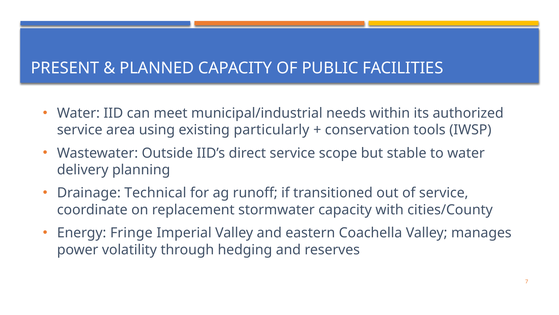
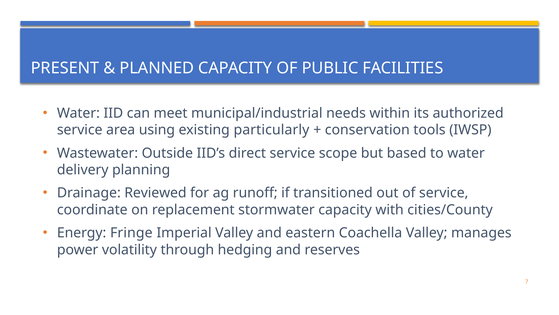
stable: stable -> based
Technical: Technical -> Reviewed
